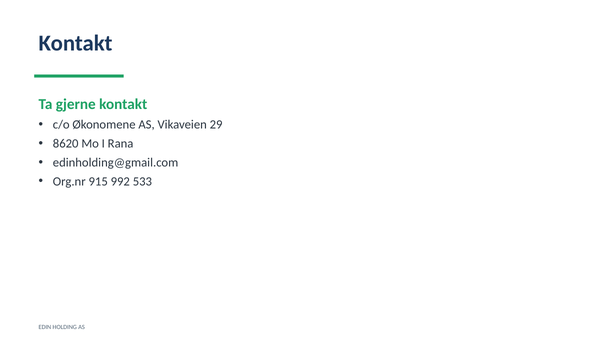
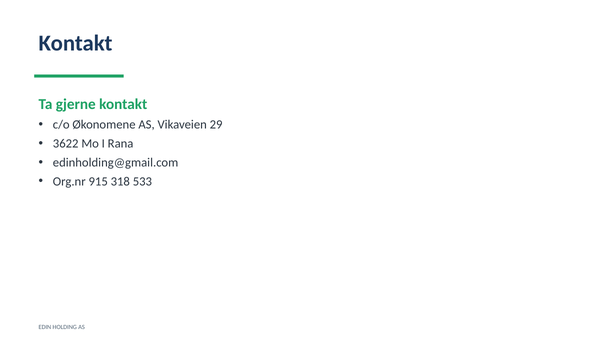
8620: 8620 -> 3622
992: 992 -> 318
